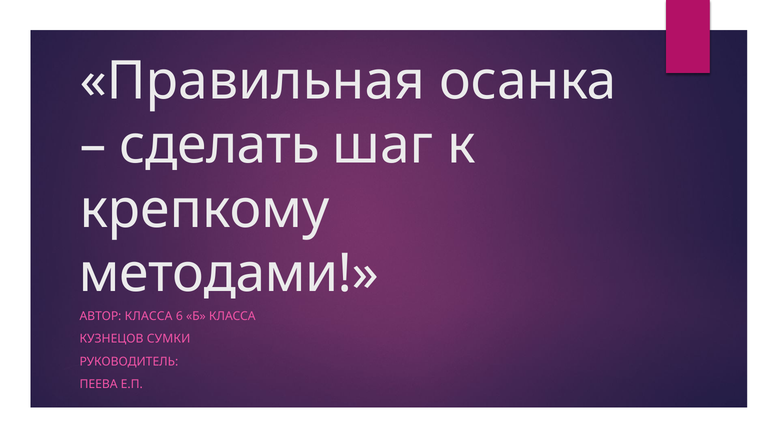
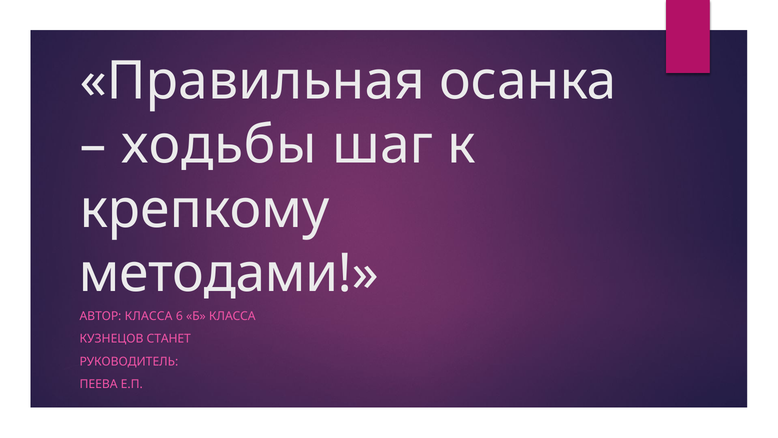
сделать: сделать -> ходьбы
СУМКИ: СУМКИ -> СТАНЕТ
